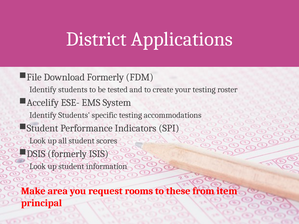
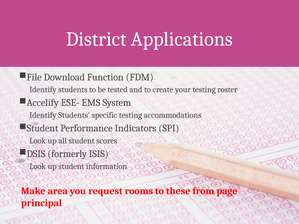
Download Formerly: Formerly -> Function
item: item -> page
